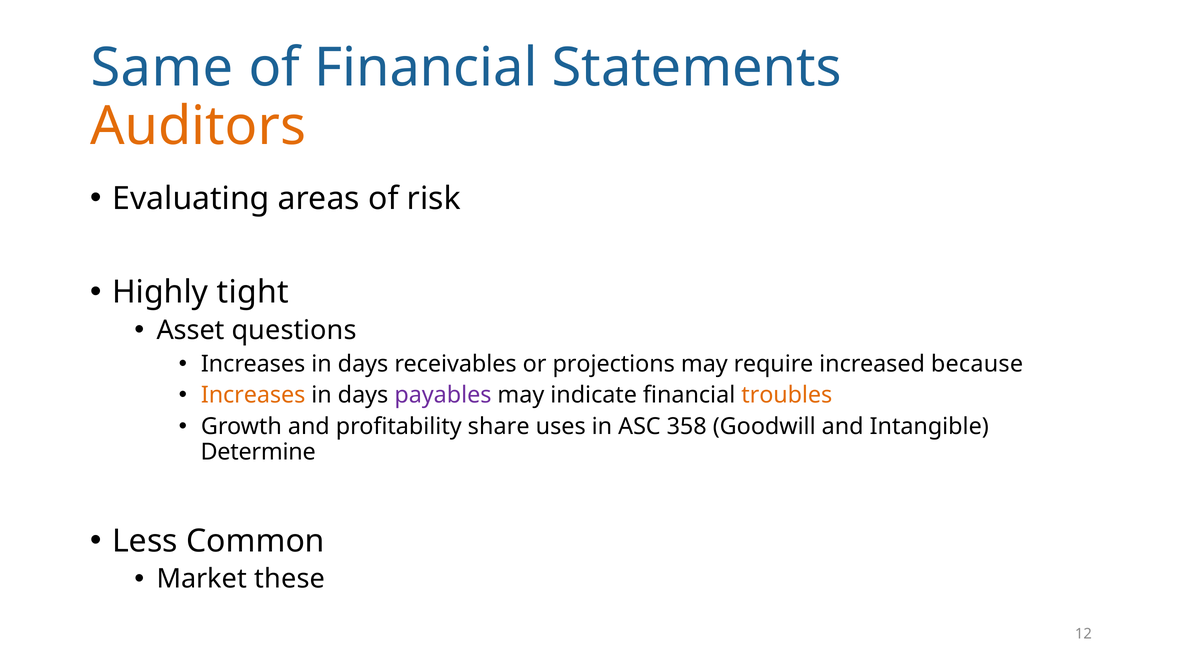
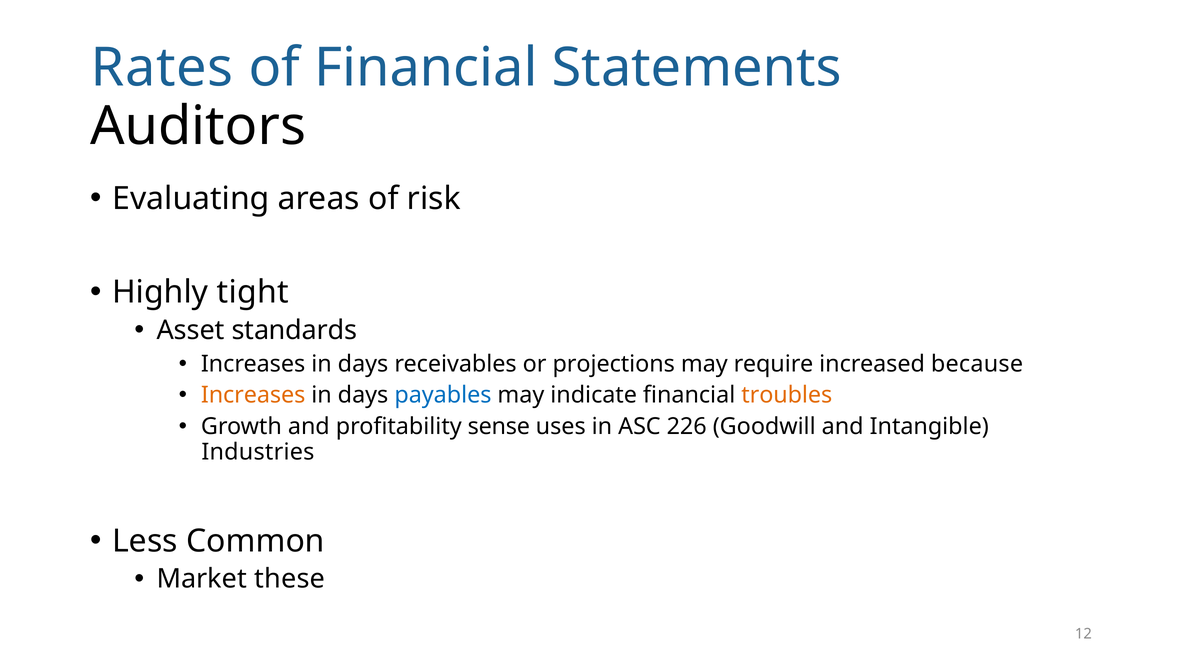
Same: Same -> Rates
Auditors colour: orange -> black
questions: questions -> standards
payables colour: purple -> blue
share: share -> sense
358: 358 -> 226
Determine: Determine -> Industries
